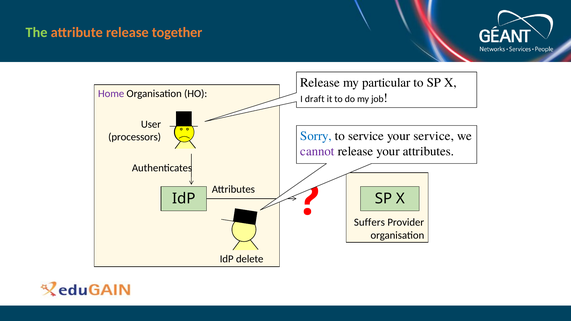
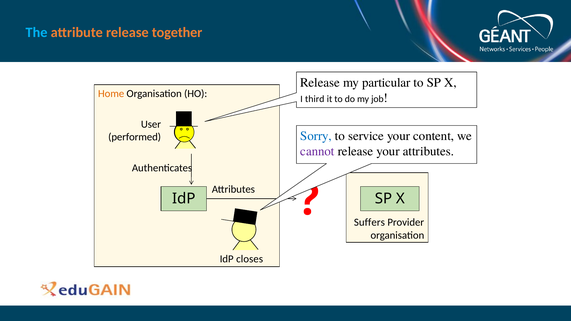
The colour: light green -> light blue
Home colour: purple -> orange
draft: draft -> third
your service: service -> content
processors: processors -> performed
delete: delete -> closes
